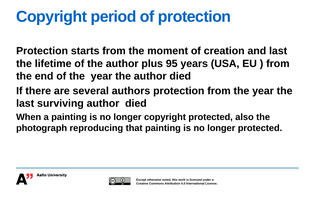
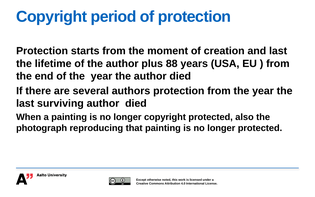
95: 95 -> 88
